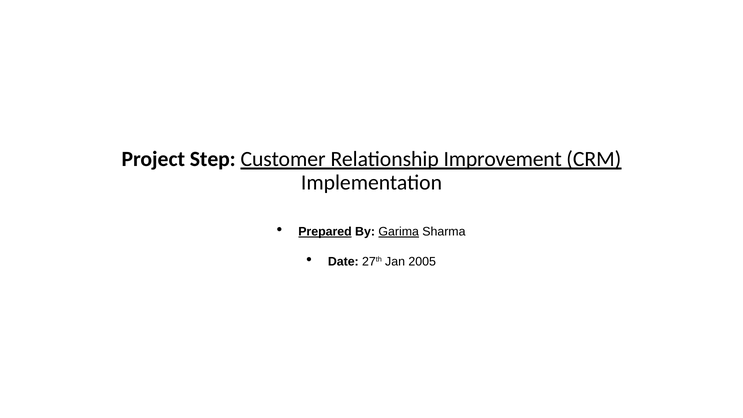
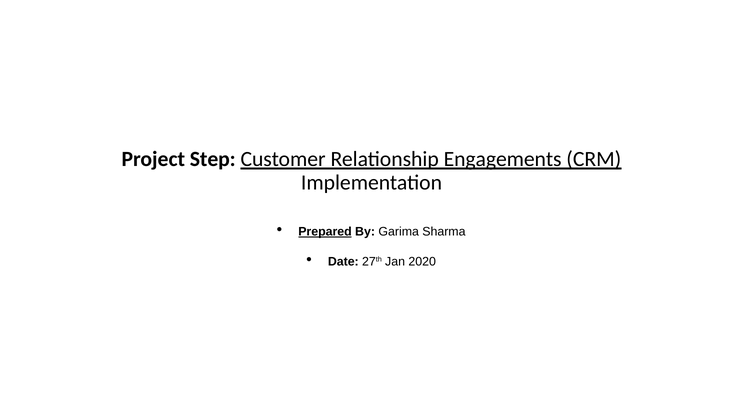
Improvement: Improvement -> Engagements
Garima underline: present -> none
2005: 2005 -> 2020
